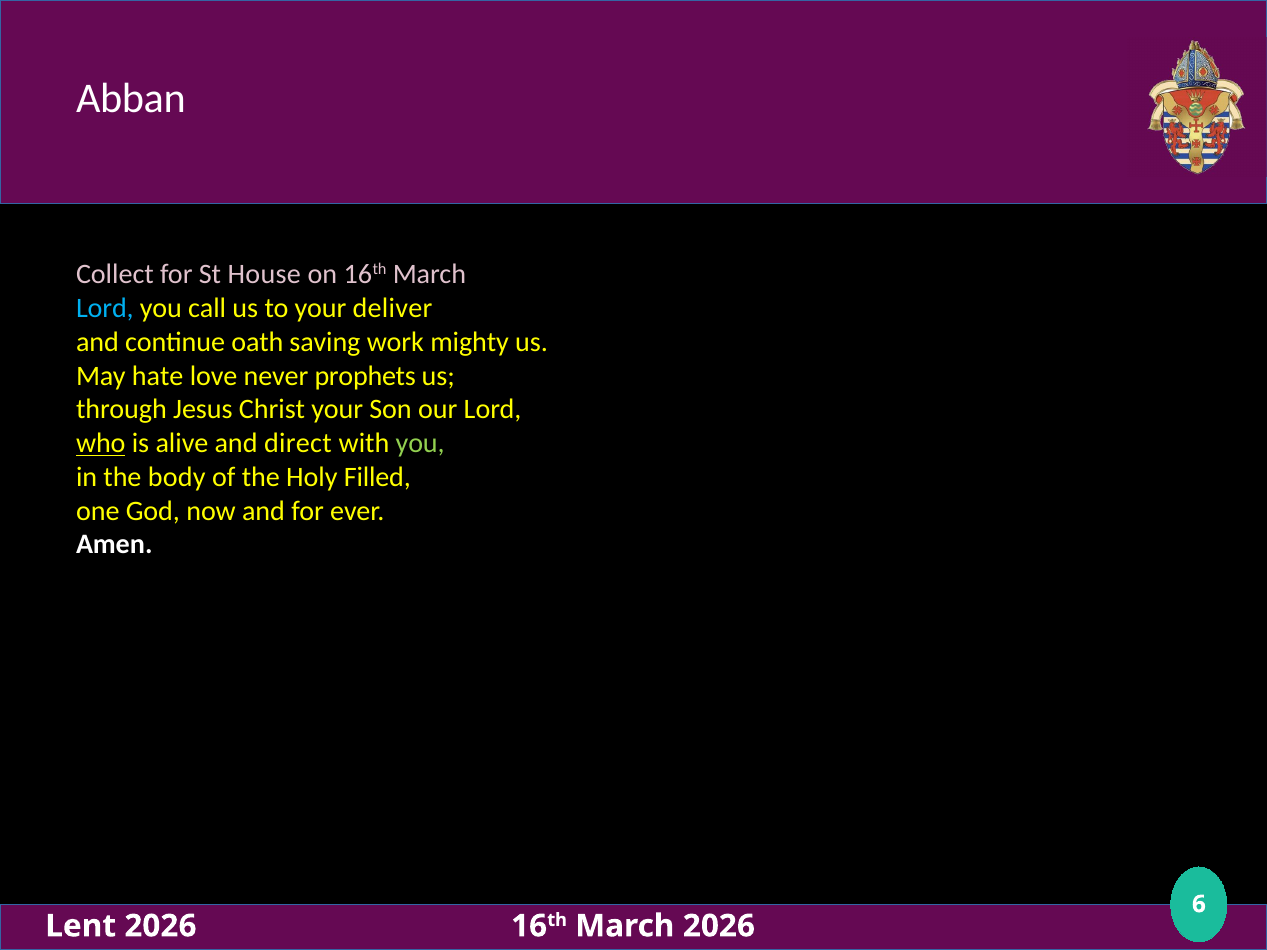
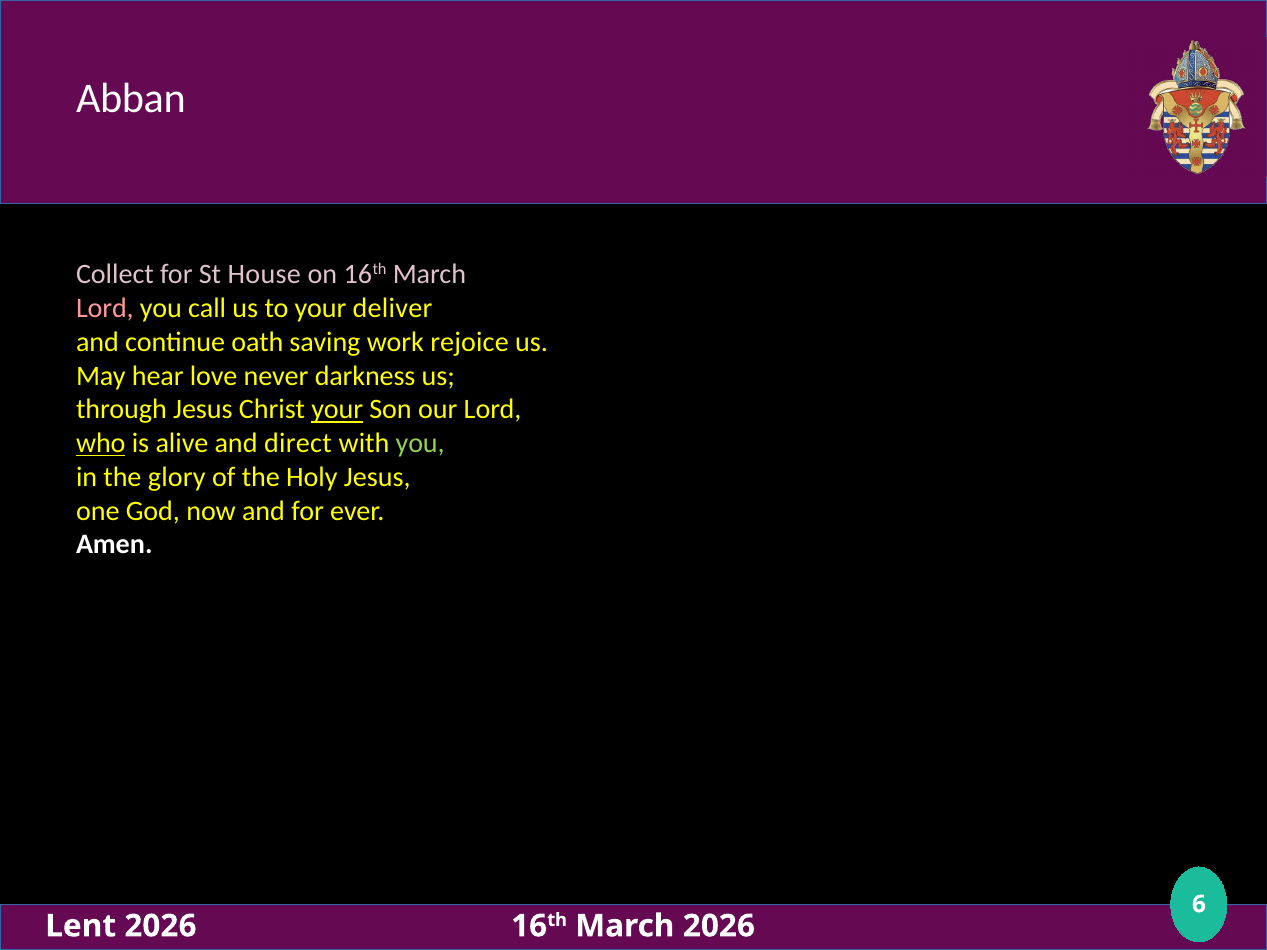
Lord at (105, 308) colour: light blue -> pink
mighty: mighty -> rejoice
hate: hate -> hear
prophets: prophets -> darkness
your at (337, 410) underline: none -> present
body: body -> glory
Holy Filled: Filled -> Jesus
